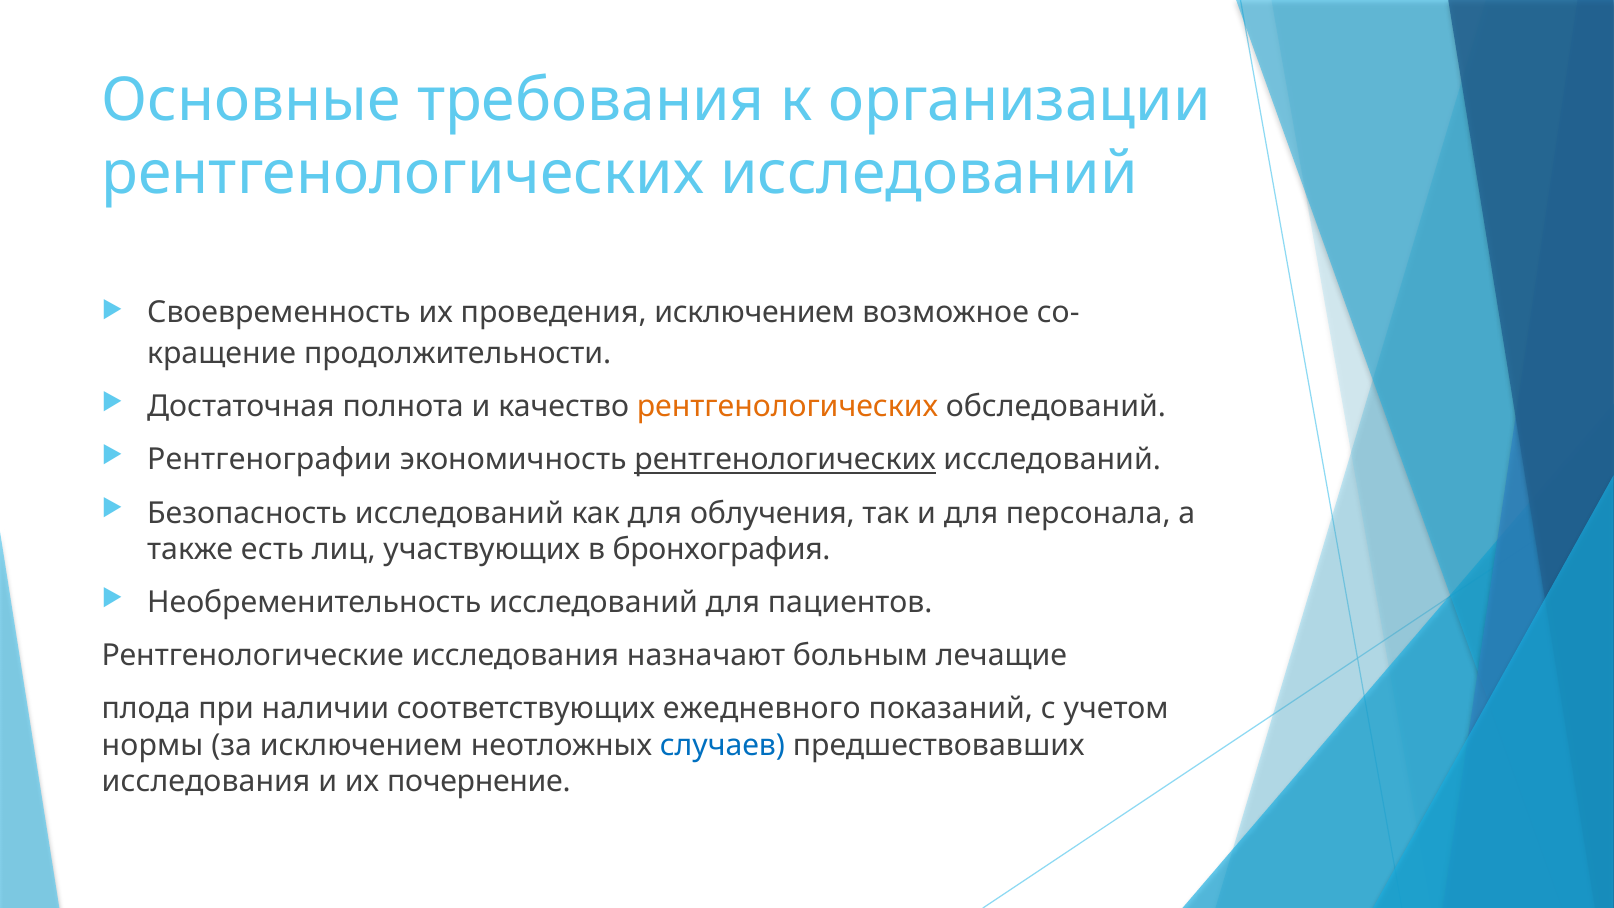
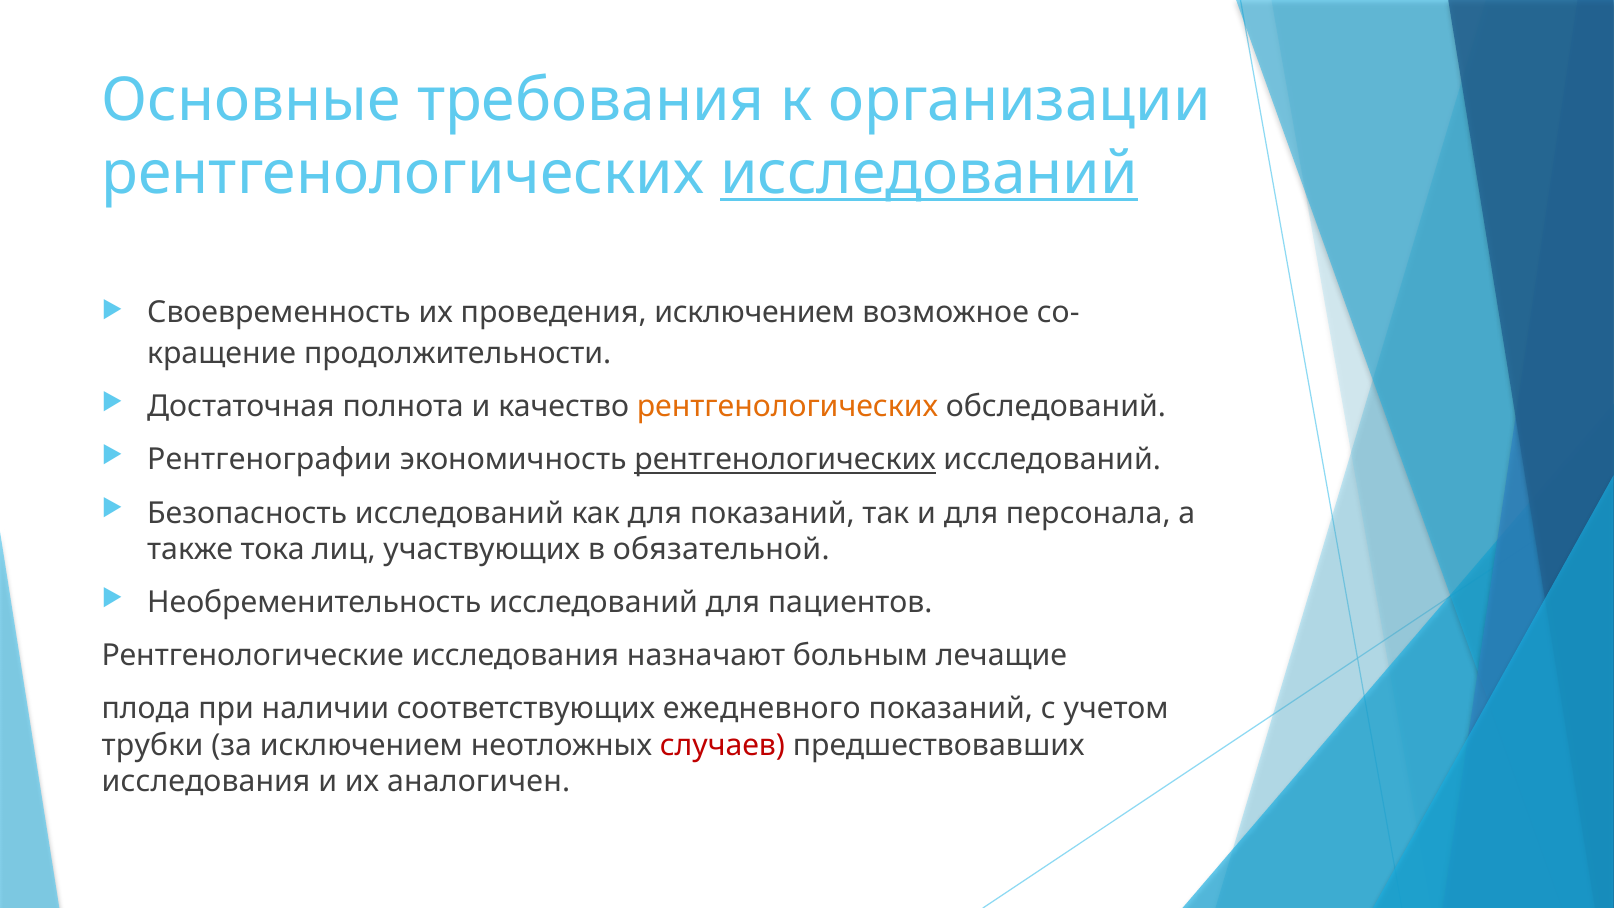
исследований at (929, 174) underline: none -> present
для облучения: облучения -> показаний
есть: есть -> тока
бронхография: бронхография -> обязательной
нормы: нормы -> трубки
случаев colour: blue -> red
почернение: почернение -> аналогичен
